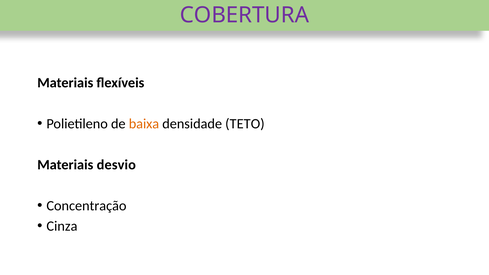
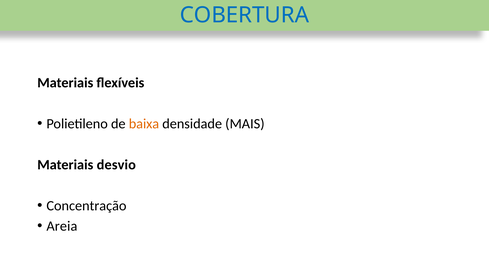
COBERTURA colour: purple -> blue
TETO: TETO -> MAIS
Cinza: Cinza -> Areia
